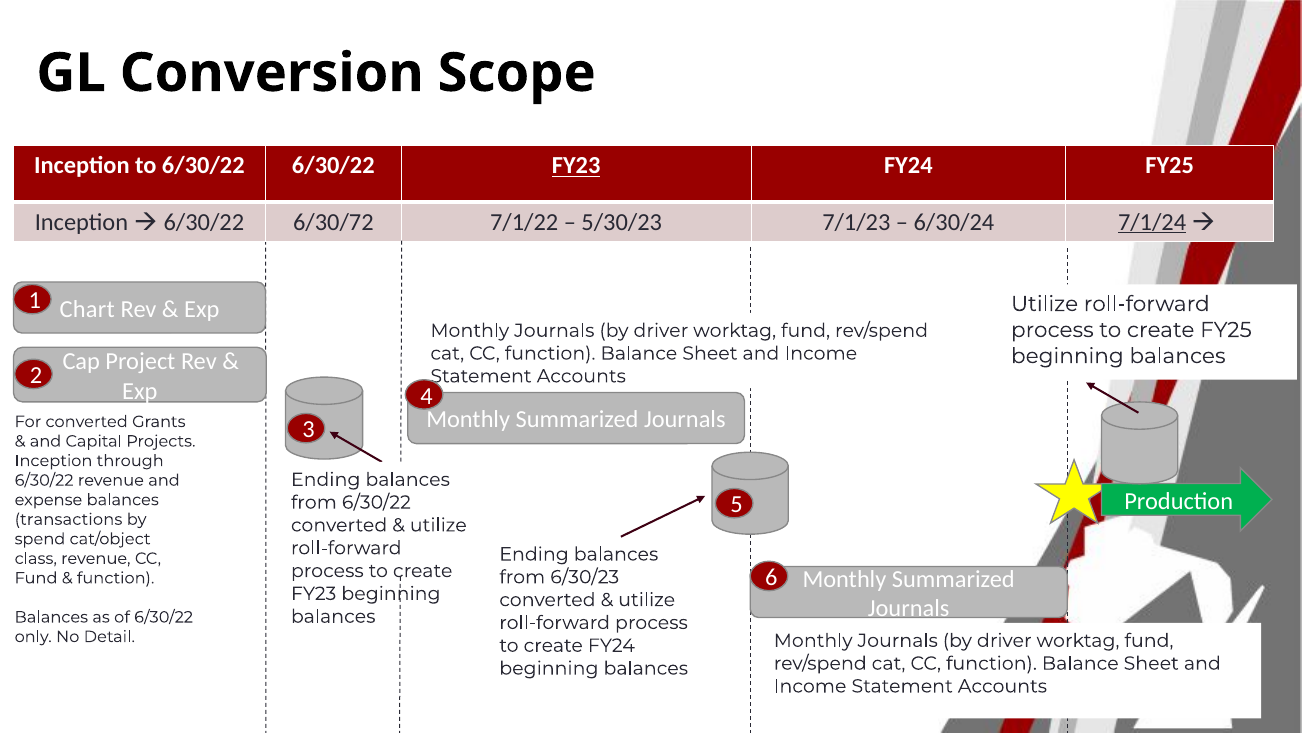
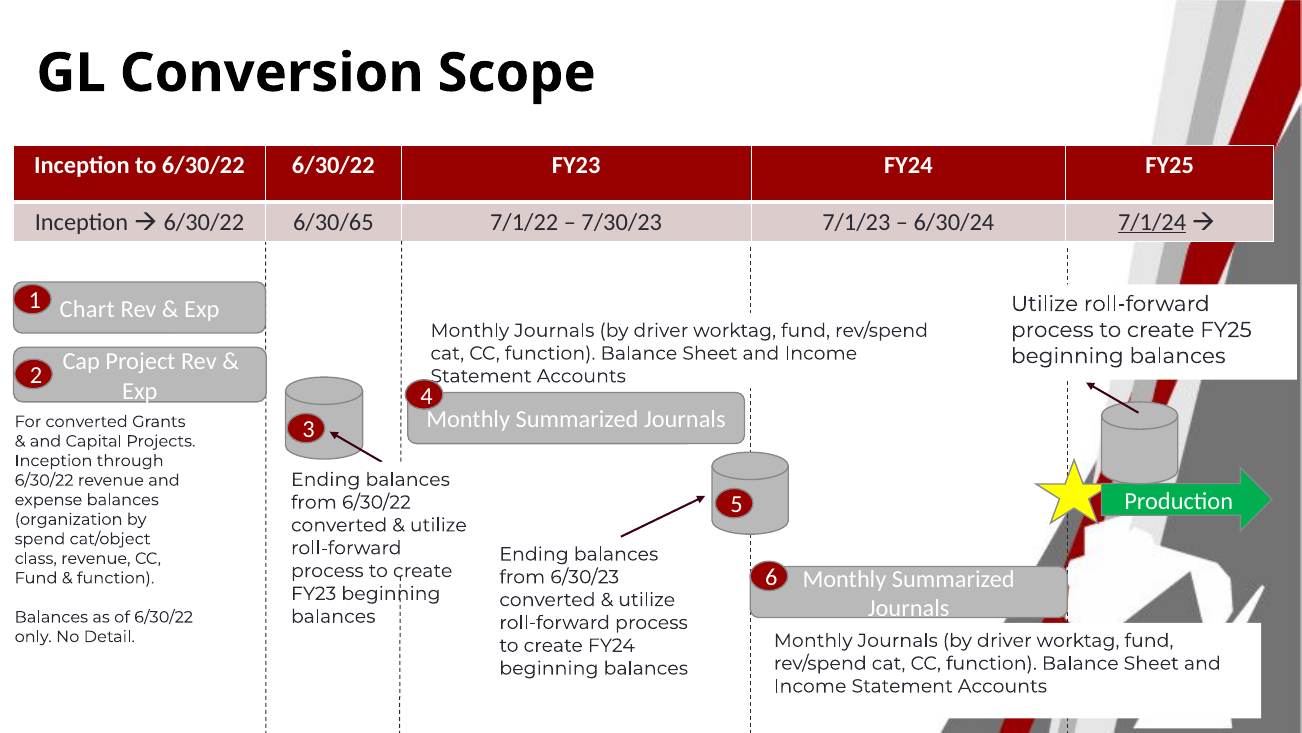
FY23 at (576, 166) underline: present -> none
6/30/72: 6/30/72 -> 6/30/65
5/30/23: 5/30/23 -> 7/30/23
transactions: transactions -> organization
